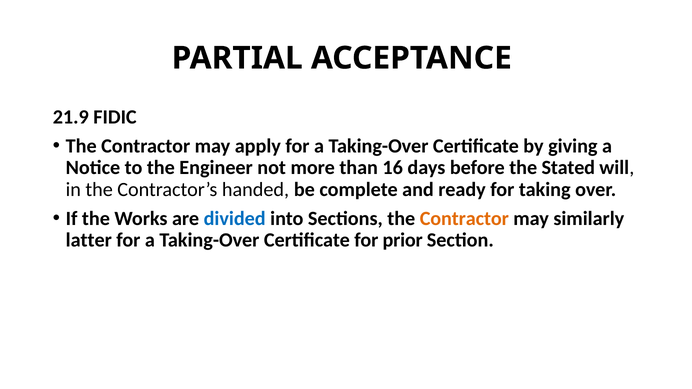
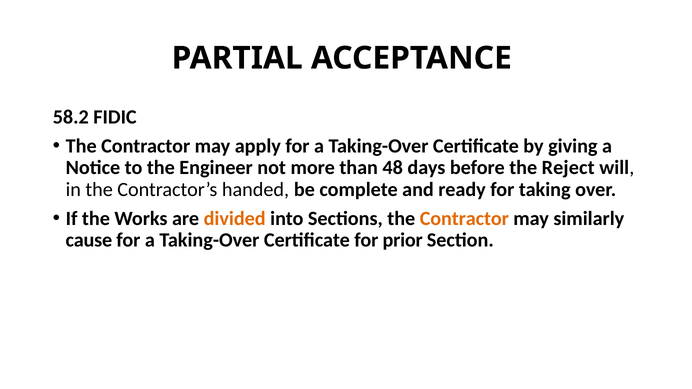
21.9: 21.9 -> 58.2
16: 16 -> 48
Stated: Stated -> Reject
divided colour: blue -> orange
latter: latter -> cause
